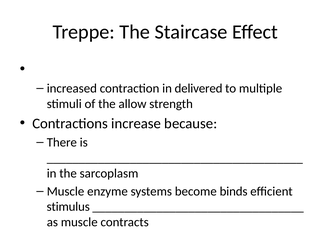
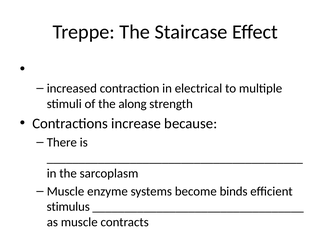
delivered: delivered -> electrical
allow: allow -> along
